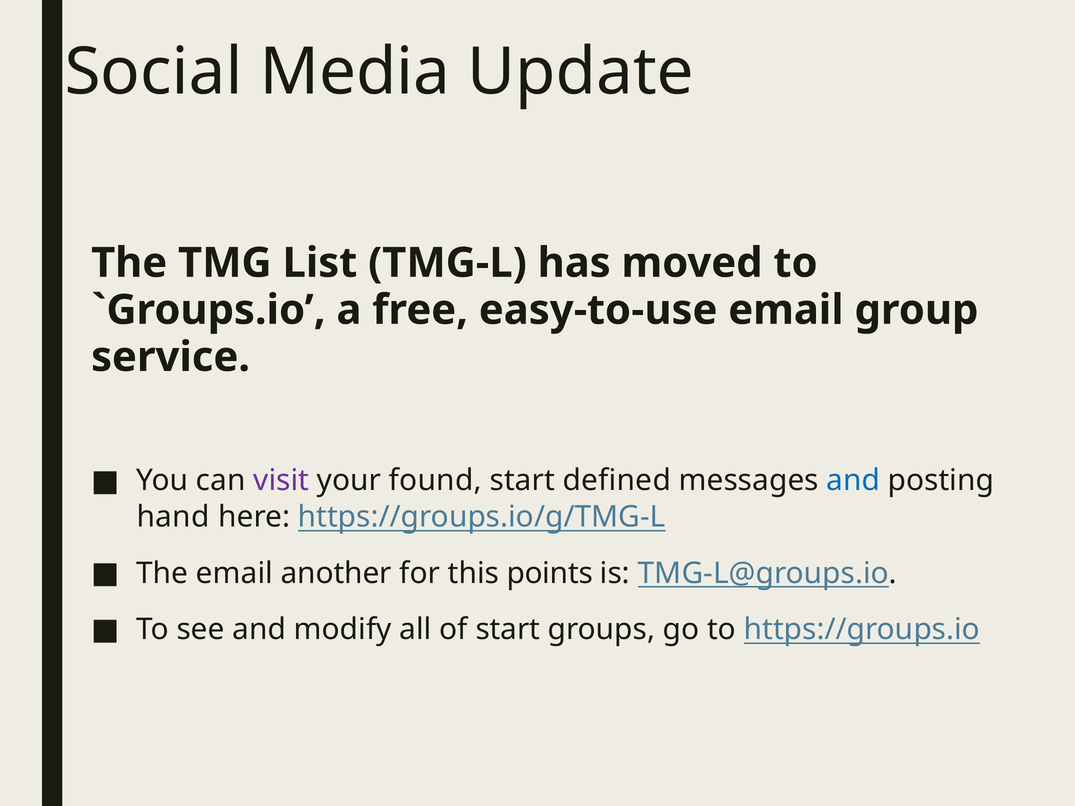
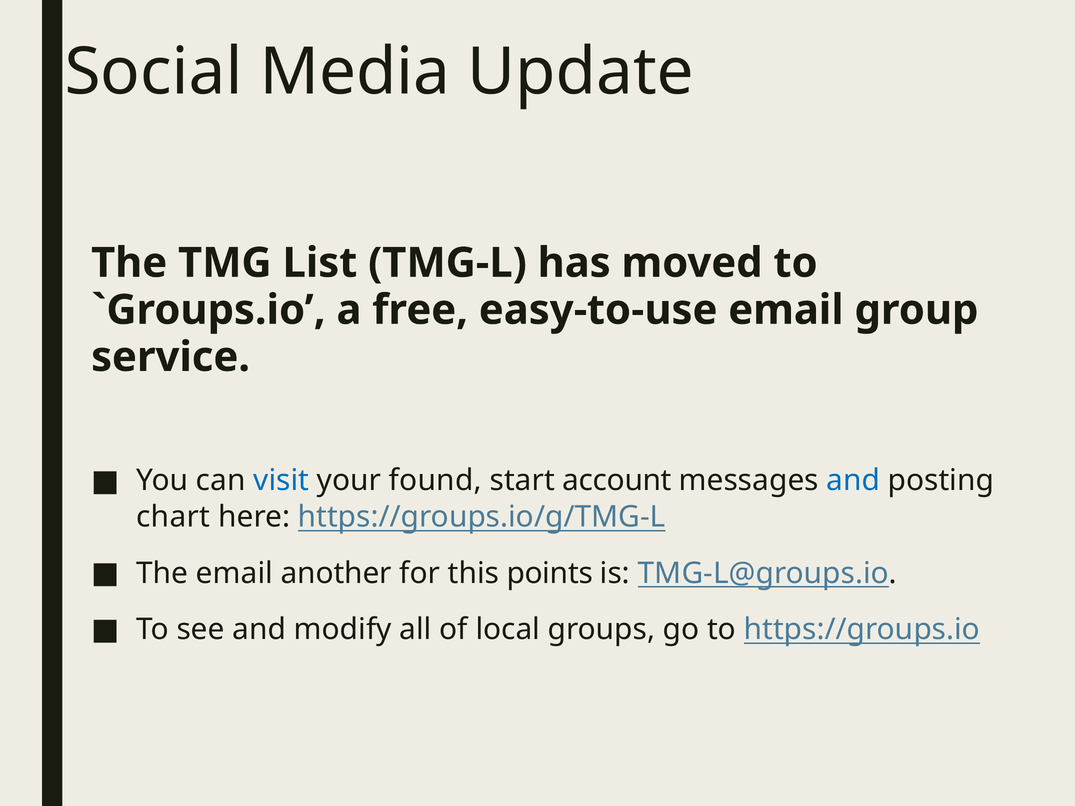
visit colour: purple -> blue
defined: defined -> account
hand: hand -> chart
of start: start -> local
